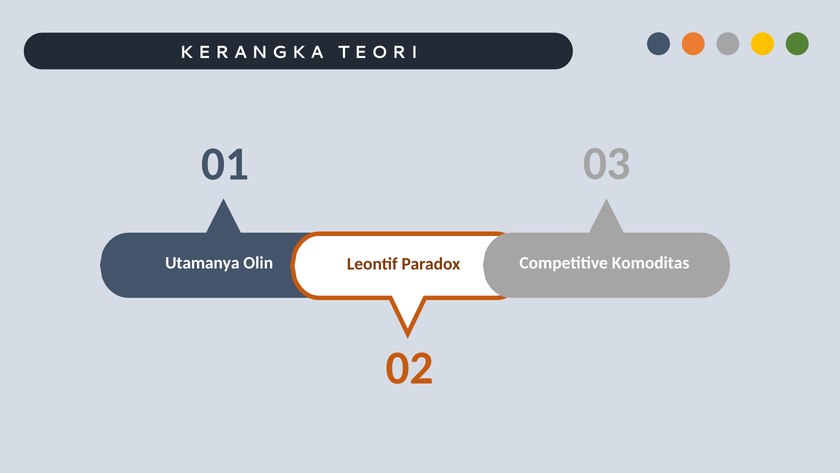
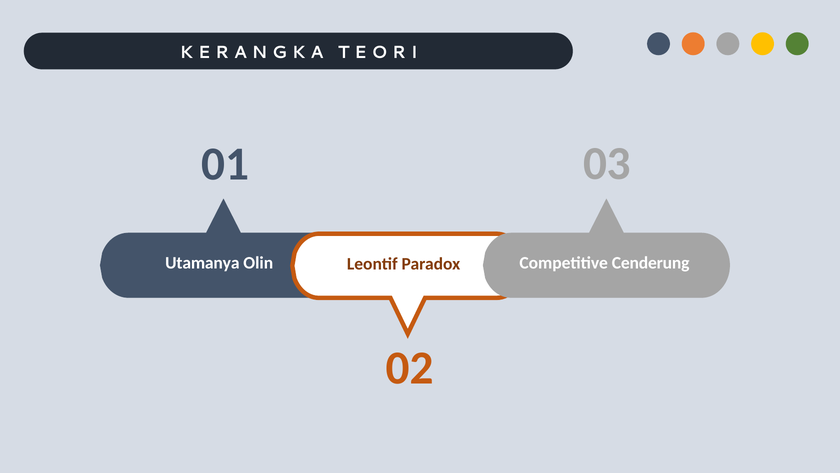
Komoditas: Komoditas -> Cenderung
